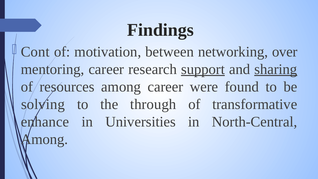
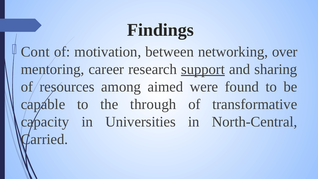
sharing underline: present -> none
among career: career -> aimed
solving: solving -> capable
enhance: enhance -> capacity
Among at (44, 139): Among -> Carried
